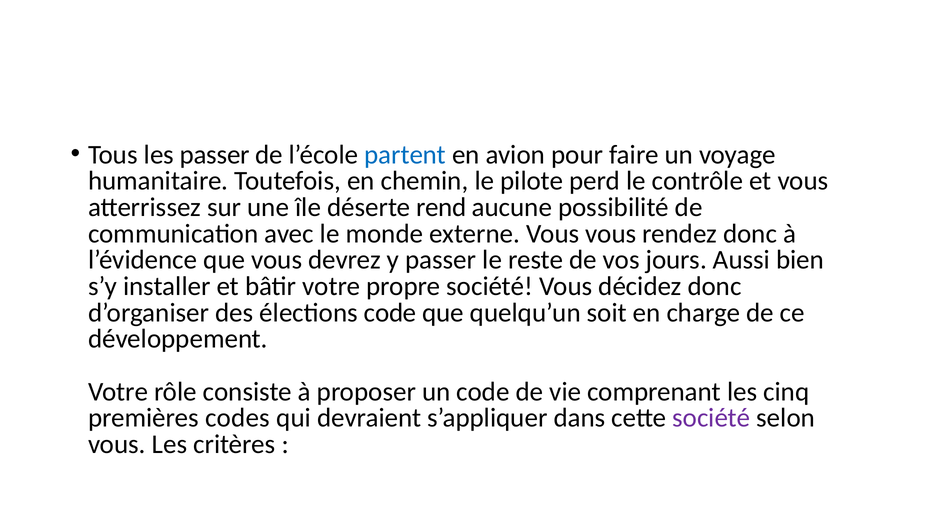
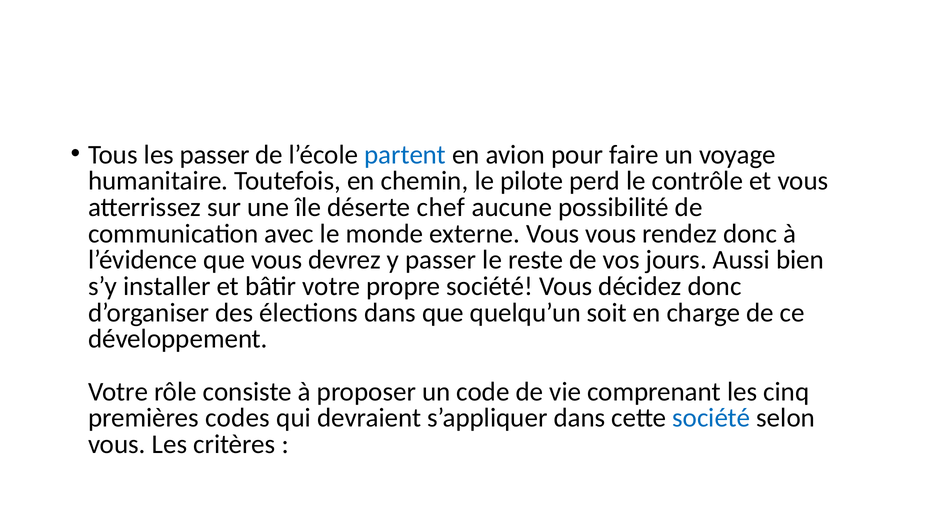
rend: rend -> chef
élections code: code -> dans
société at (711, 417) colour: purple -> blue
